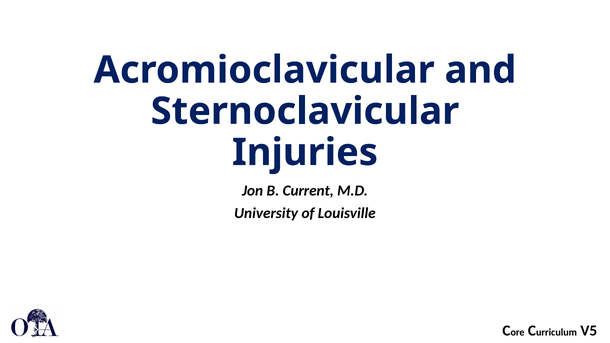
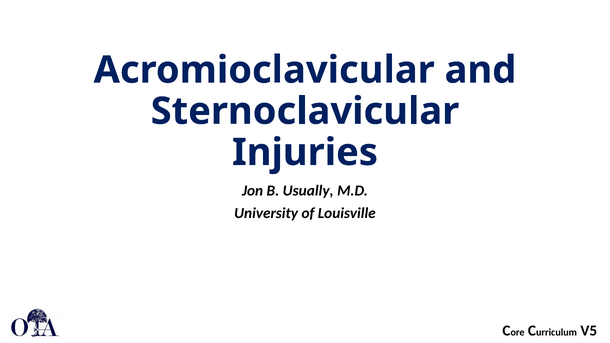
Current: Current -> Usually
